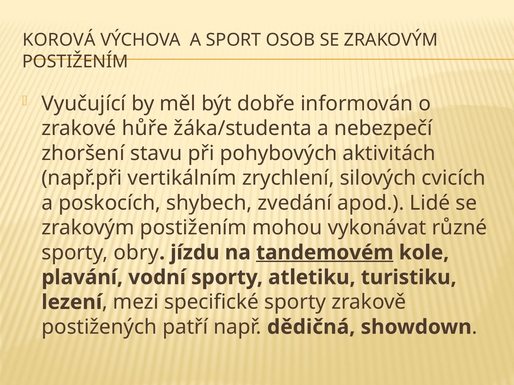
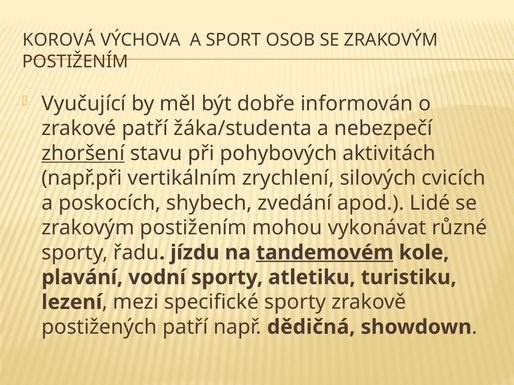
zrakové hůře: hůře -> patří
zhoršení underline: none -> present
obry: obry -> řadu
